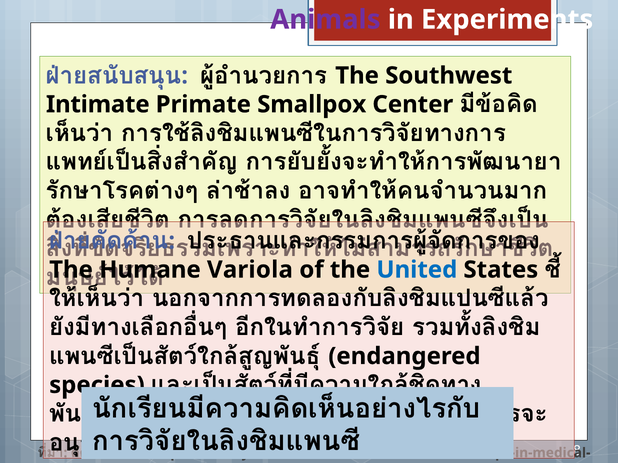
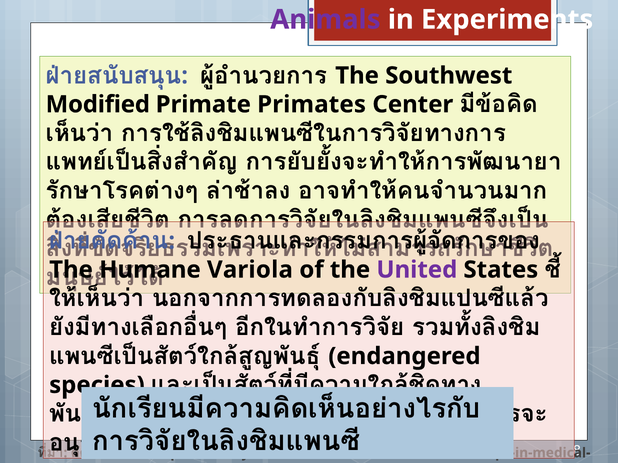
Intimate: Intimate -> Modified
Smallpox: Smallpox -> Primates
United colour: blue -> purple
